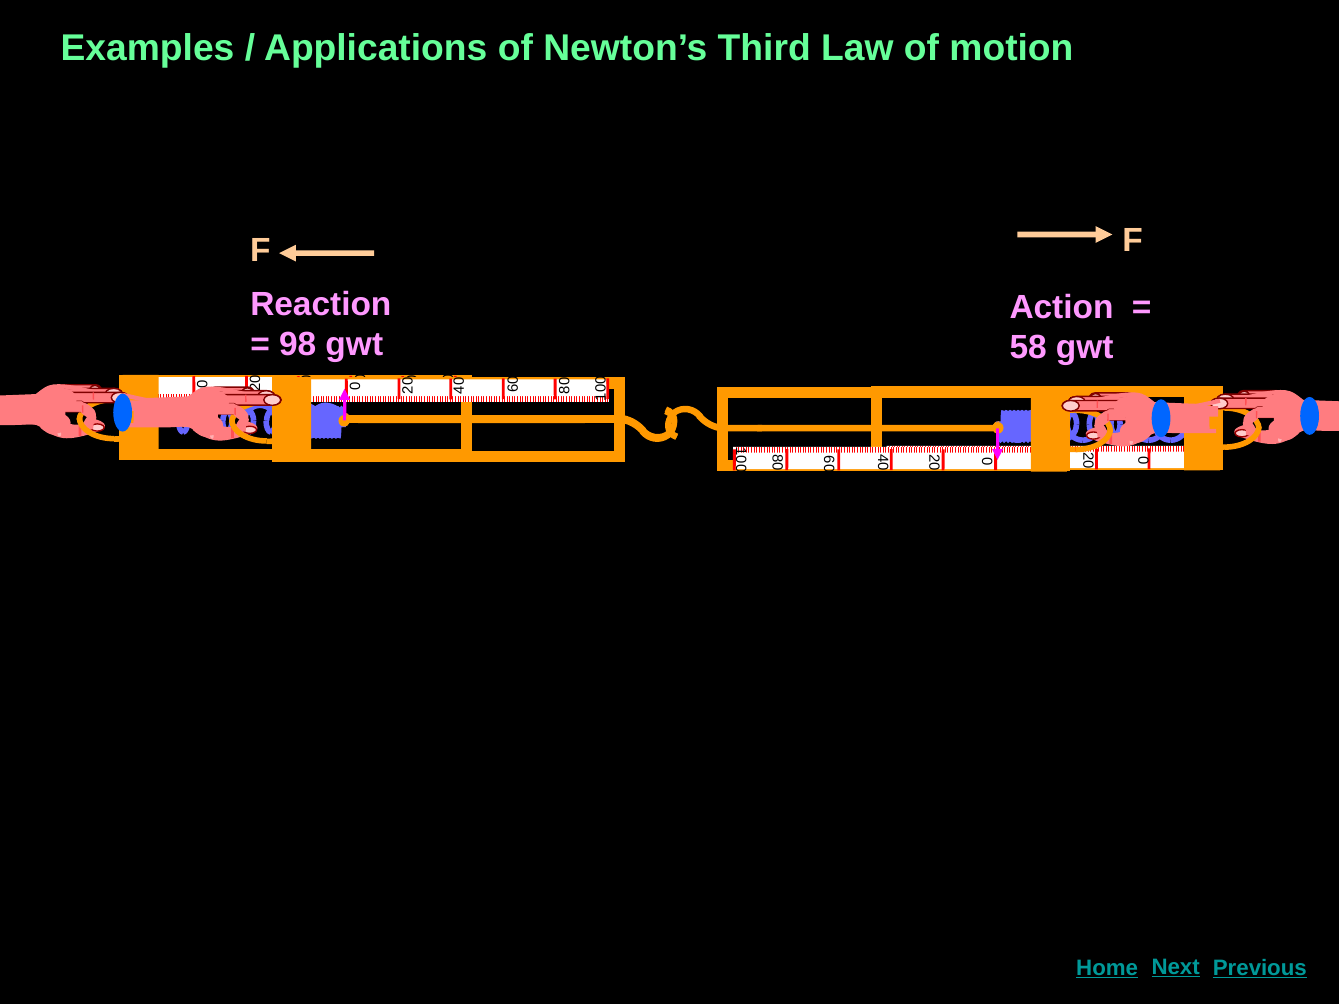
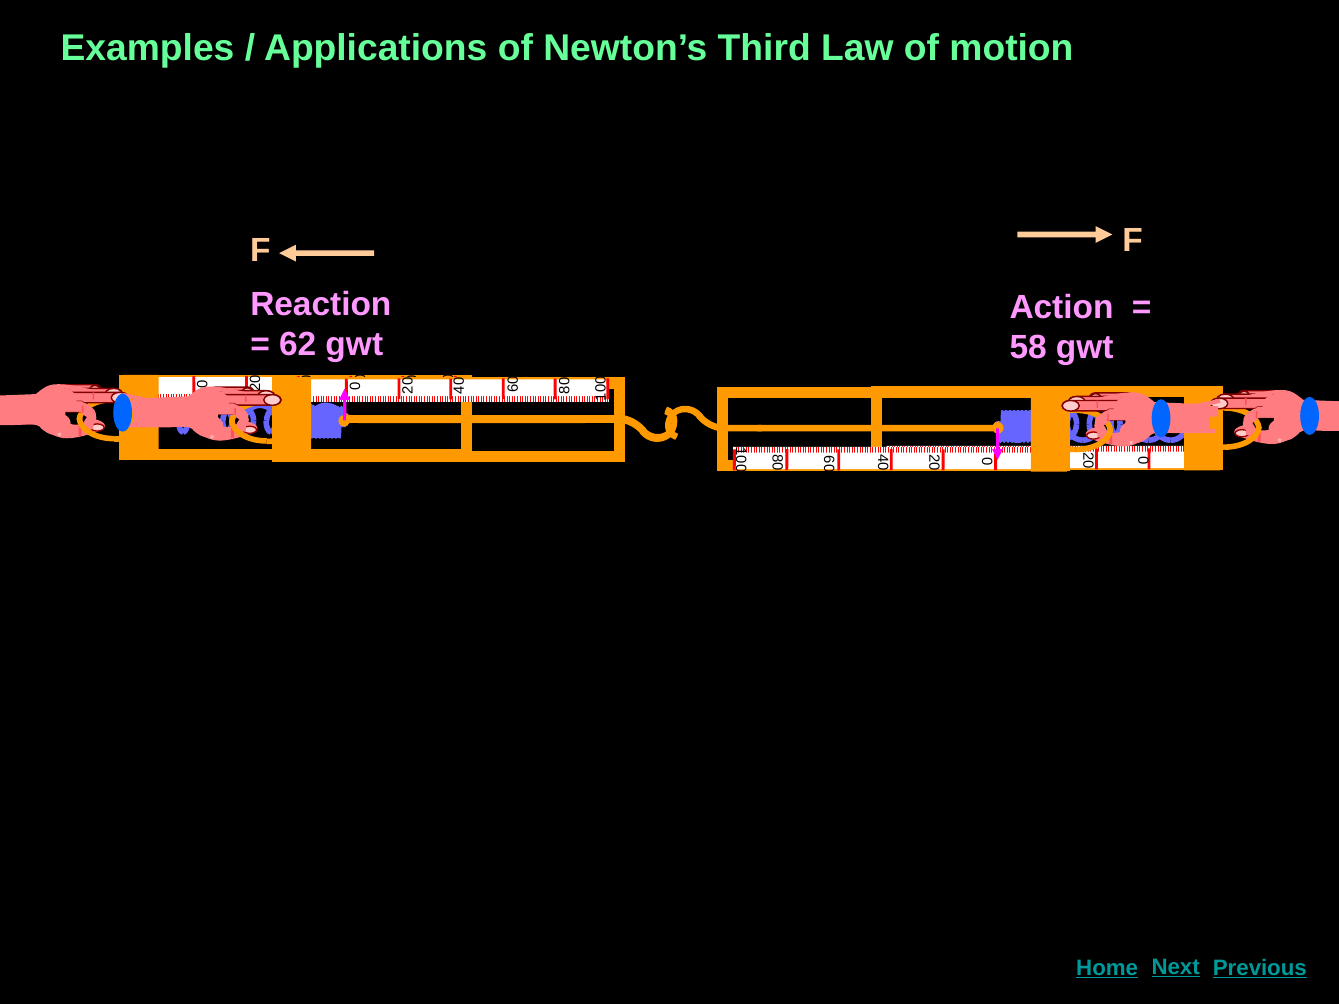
98: 98 -> 62
